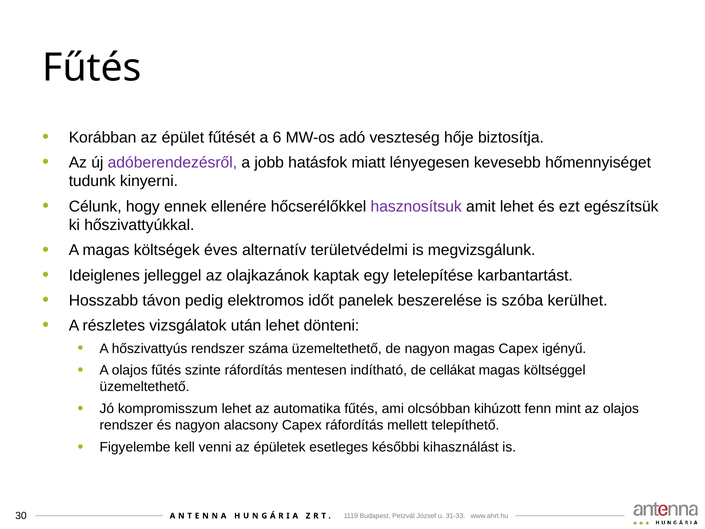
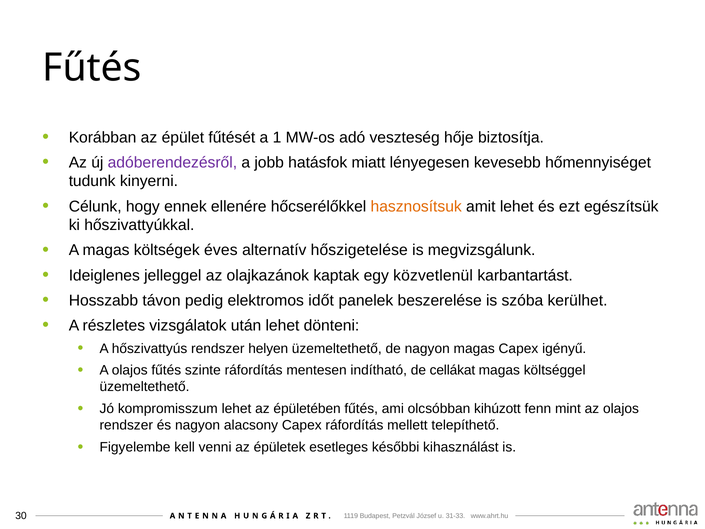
6: 6 -> 1
hasznosítsuk colour: purple -> orange
területvédelmi: területvédelmi -> hőszigetelése
letelepítése: letelepítése -> közvetlenül
száma: száma -> helyen
automatika: automatika -> épületében
